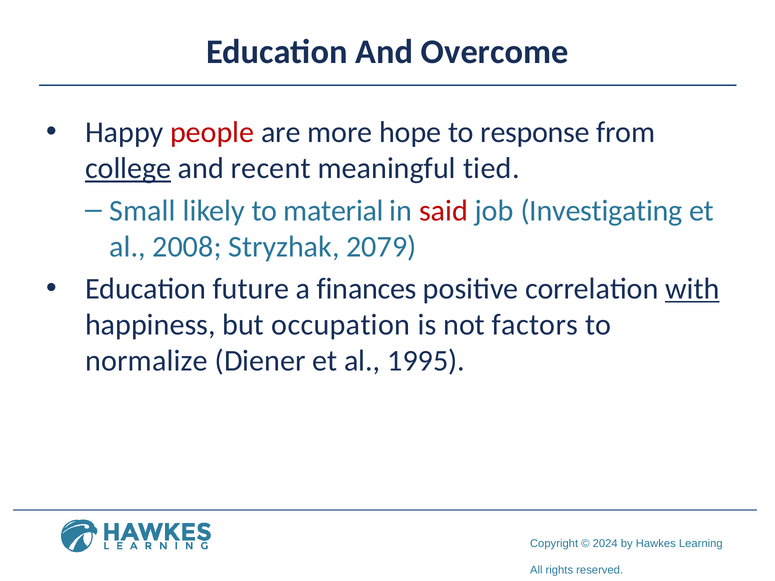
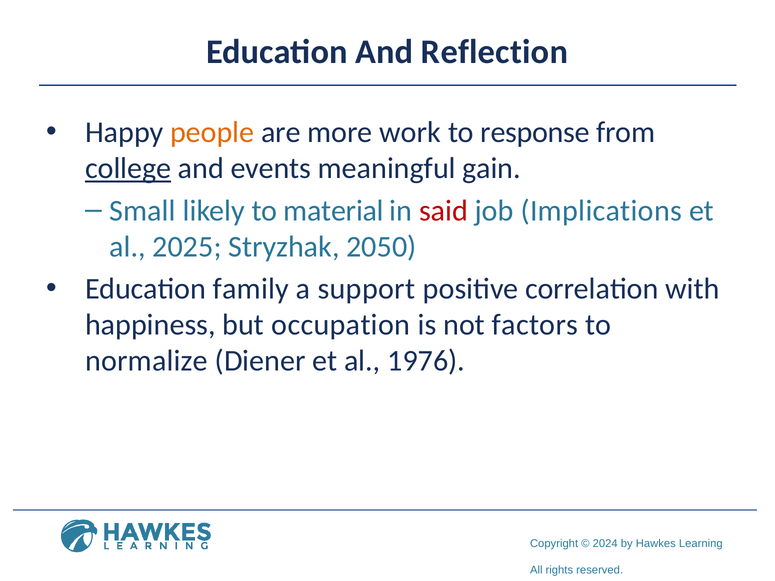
Overcome: Overcome -> Reflection
people colour: red -> orange
hope: hope -> work
recent: recent -> events
tied: tied -> gain
Investigating: Investigating -> Implications
2008: 2008 -> 2025
2079: 2079 -> 2050
future: future -> family
finances: finances -> support
with underline: present -> none
1995: 1995 -> 1976
